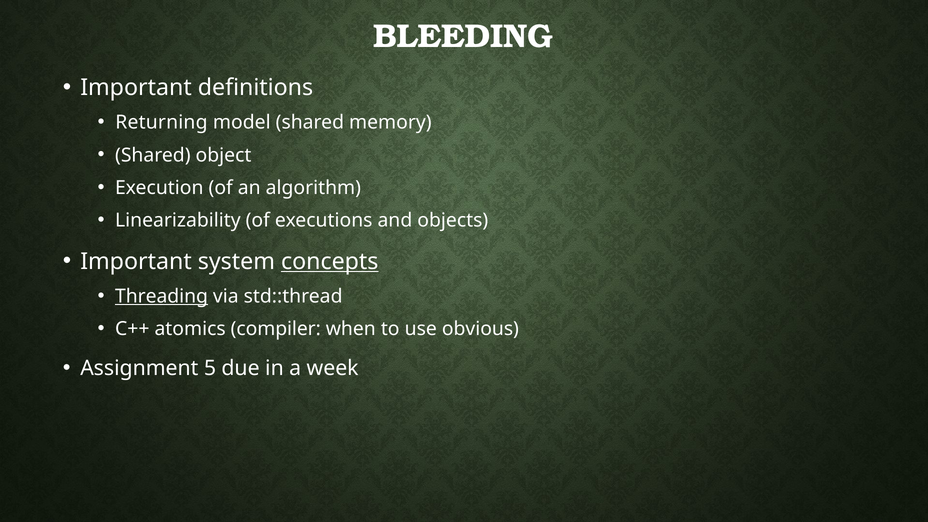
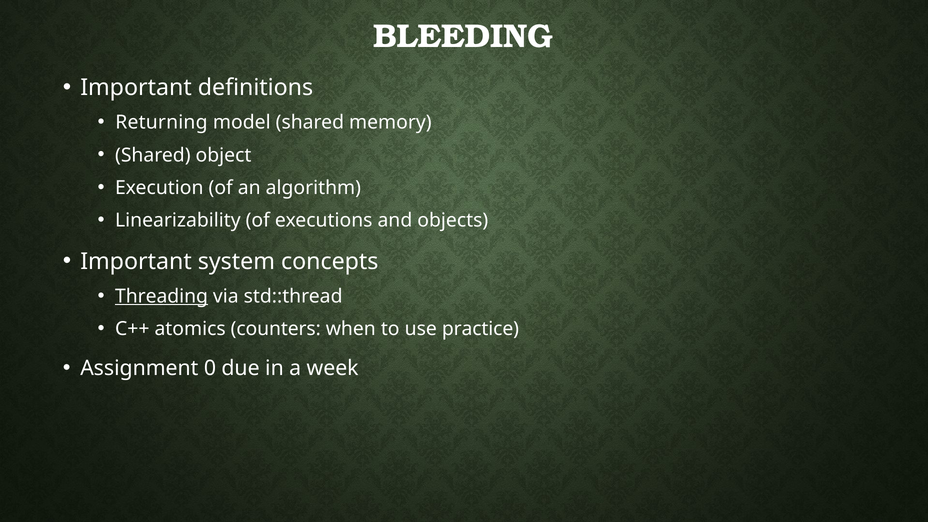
concepts underline: present -> none
compiler: compiler -> counters
obvious: obvious -> practice
5: 5 -> 0
